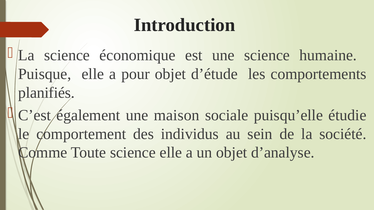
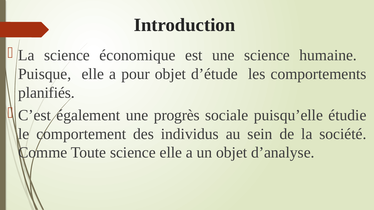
maison: maison -> progrès
